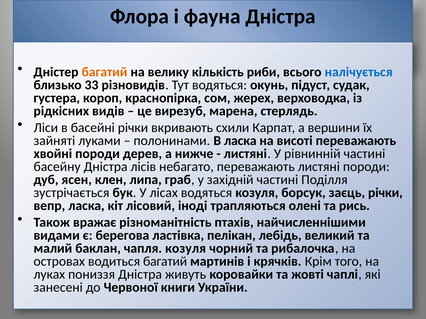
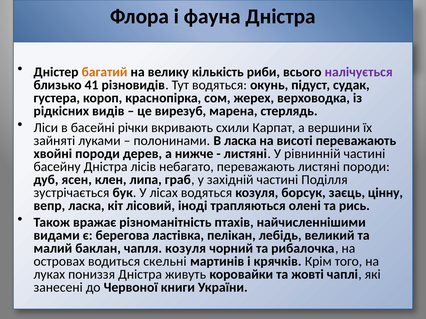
налічується colour: blue -> purple
33: 33 -> 41
заєць річки: річки -> цінну
водиться багатий: багатий -> скельні
